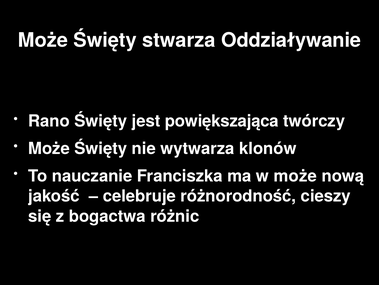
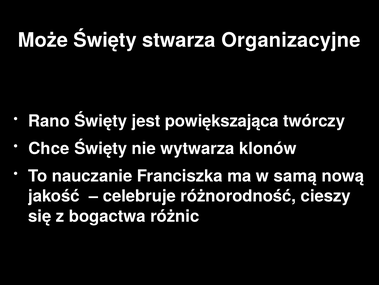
Oddziaływanie: Oddziaływanie -> Organizacyjne
Może at (49, 148): Może -> Chce
w może: może -> samą
